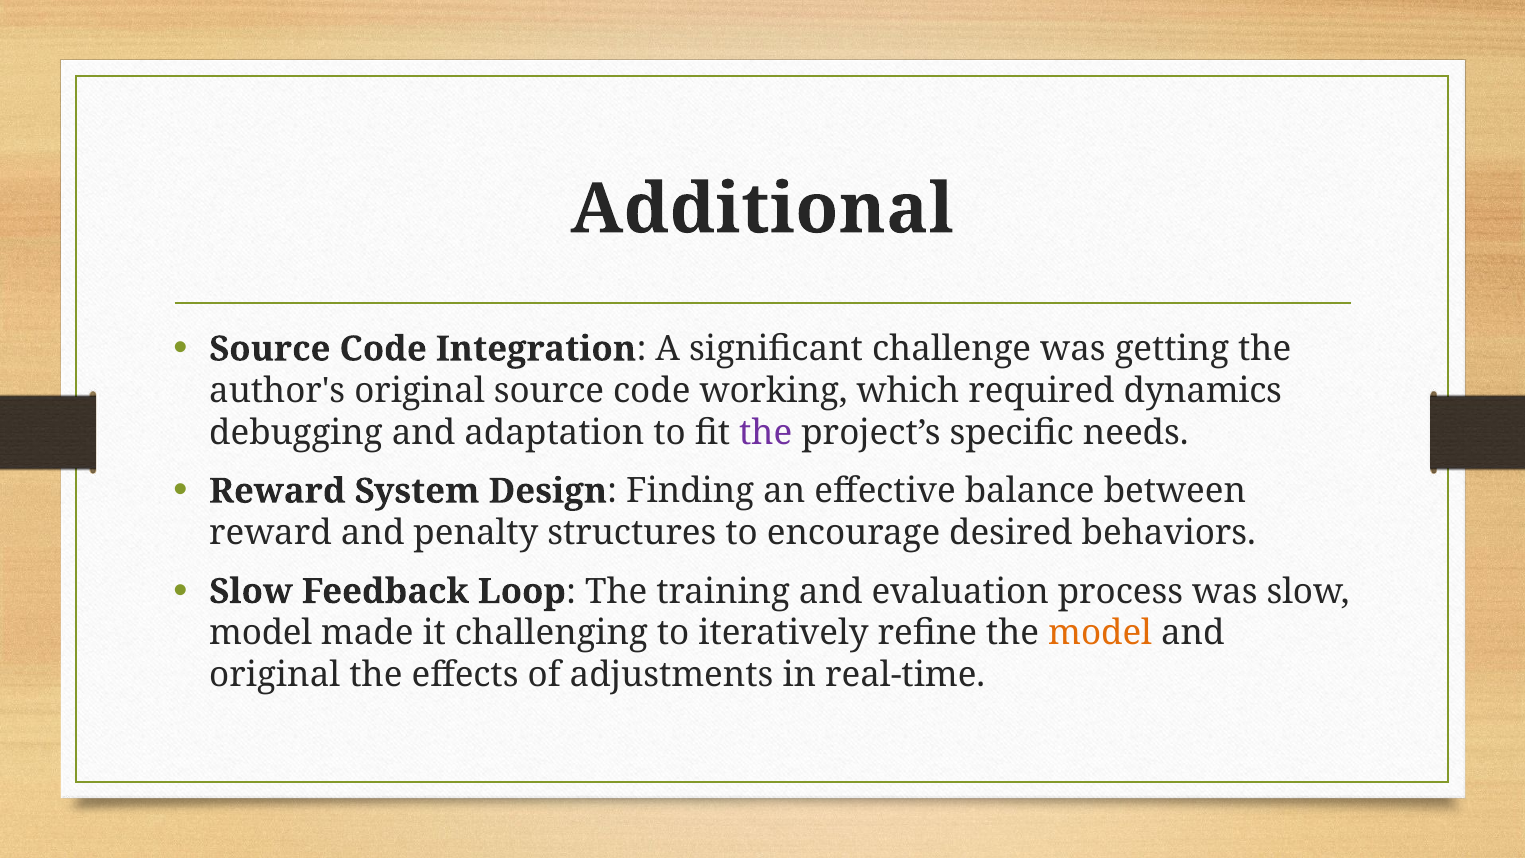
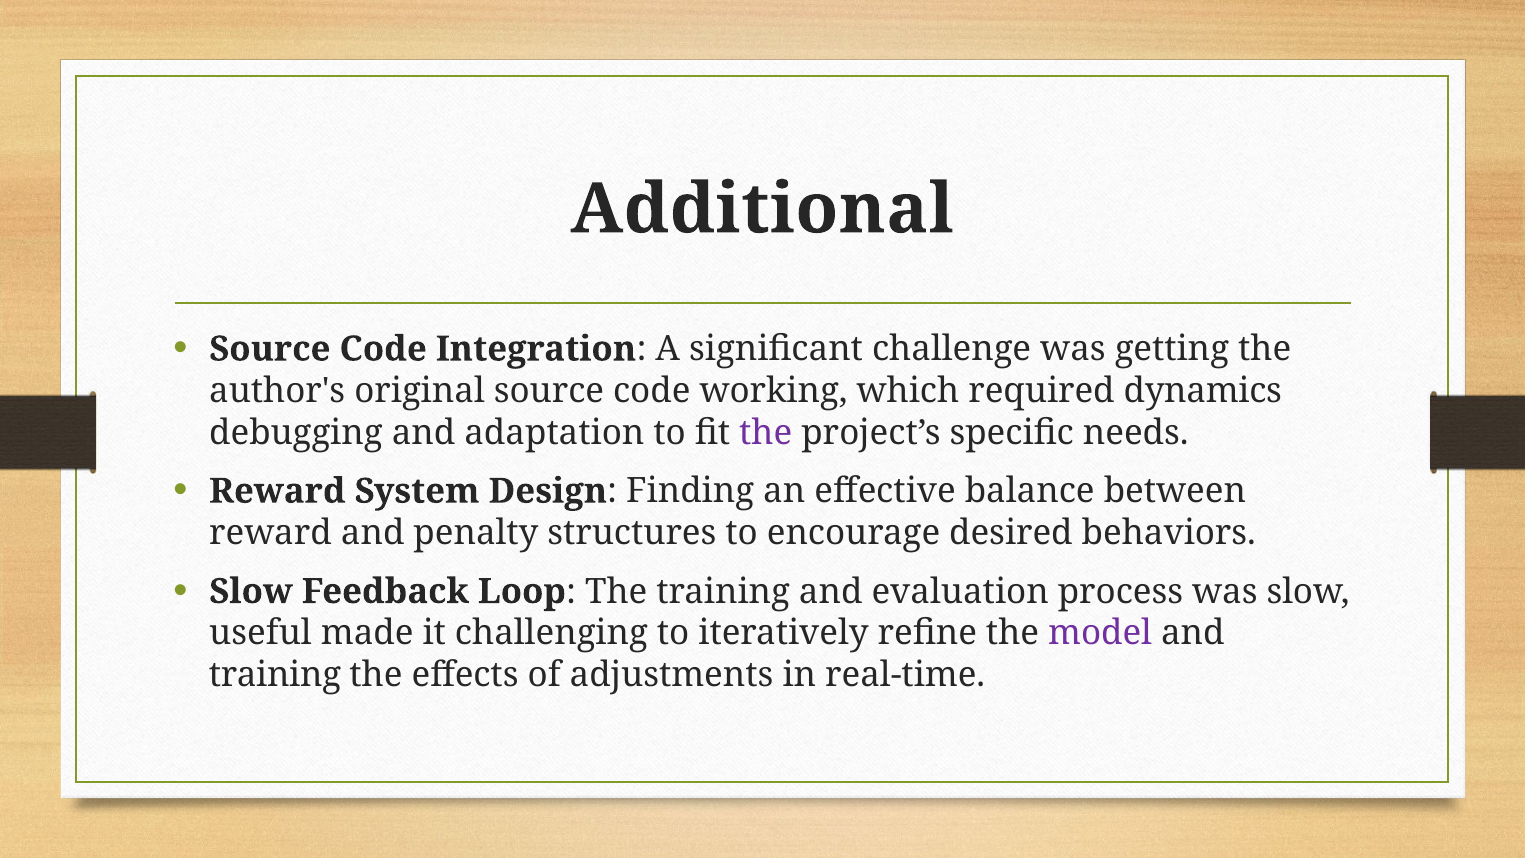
model at (261, 633): model -> useful
model at (1100, 633) colour: orange -> purple
original at (275, 675): original -> training
